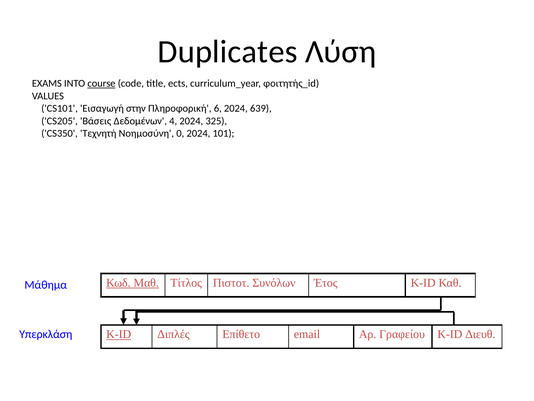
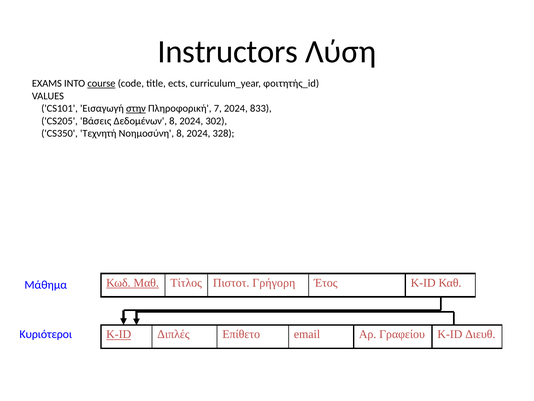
Duplicates: Duplicates -> Instructors
στην underline: none -> present
6: 6 -> 7
639: 639 -> 833
Δεδομένων 4: 4 -> 8
325: 325 -> 302
Νοημοσύνη 0: 0 -> 8
101: 101 -> 328
Συνόλων: Συνόλων -> Γρήγορη
Υπερκλάση: Υπερκλάση -> Κυριότεροι
